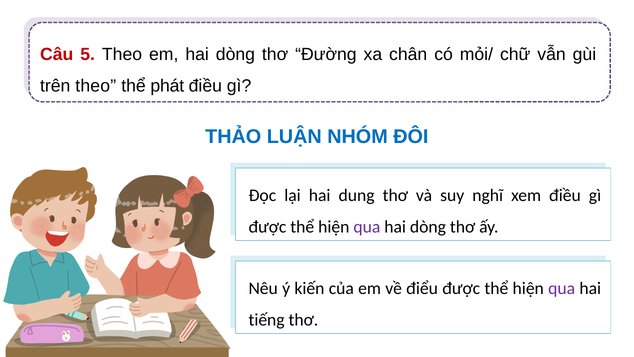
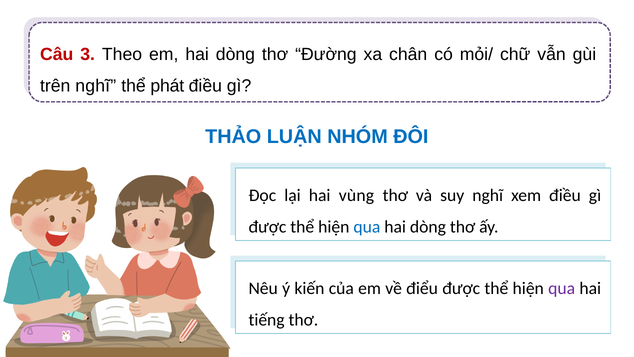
5: 5 -> 3
trên theo: theo -> nghĩ
dung: dung -> vùng
qua at (367, 227) colour: purple -> blue
